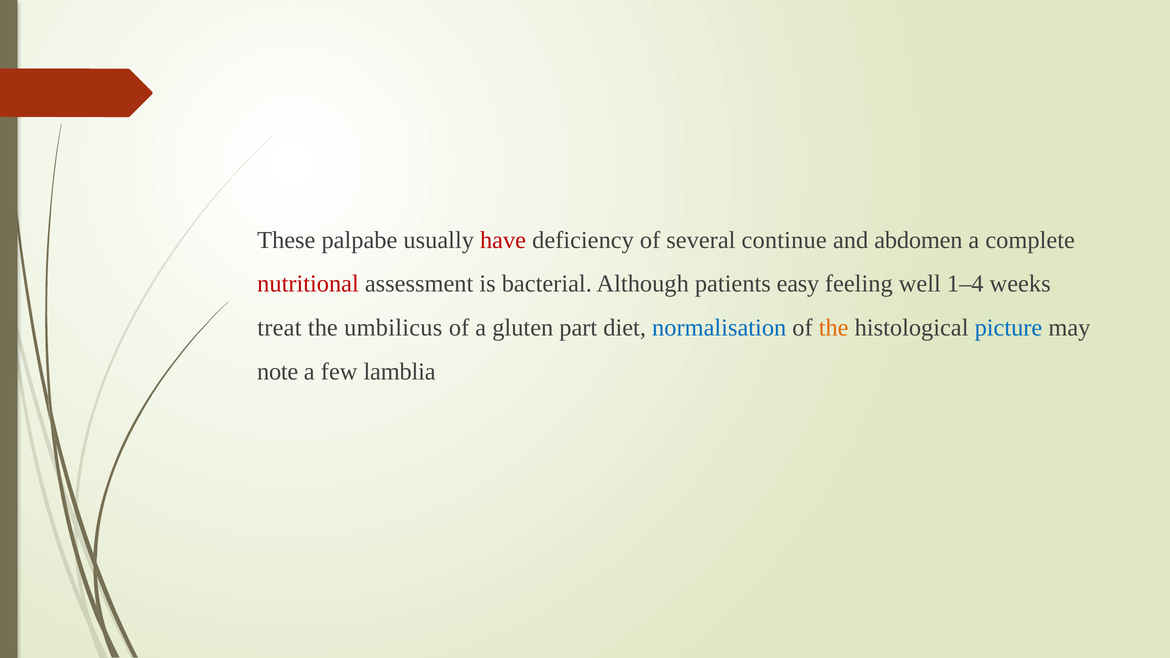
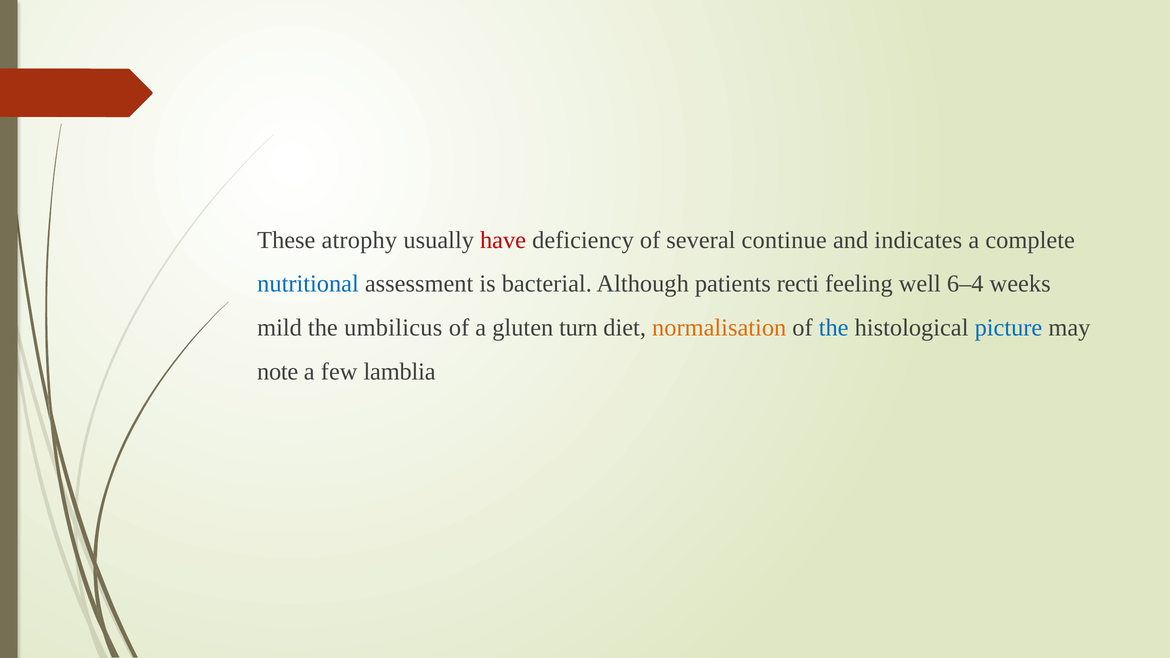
palpabe: palpabe -> atrophy
abdomen: abdomen -> indicates
nutritional colour: red -> blue
easy: easy -> recti
1–4: 1–4 -> 6–4
treat: treat -> mild
part: part -> turn
normalisation colour: blue -> orange
the at (834, 328) colour: orange -> blue
